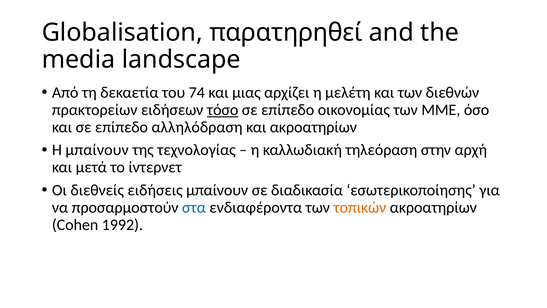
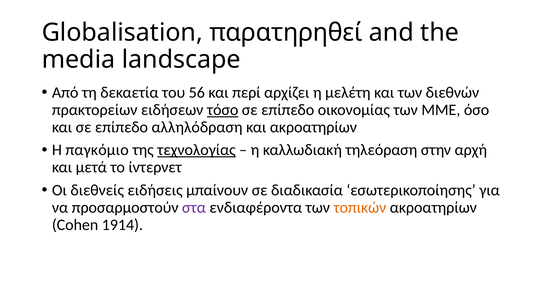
74: 74 -> 56
μιας: μιας -> περί
Η μπαίνουν: μπαίνουν -> παγκόμιο
τεχνολογίας underline: none -> present
στα colour: blue -> purple
1992: 1992 -> 1914
